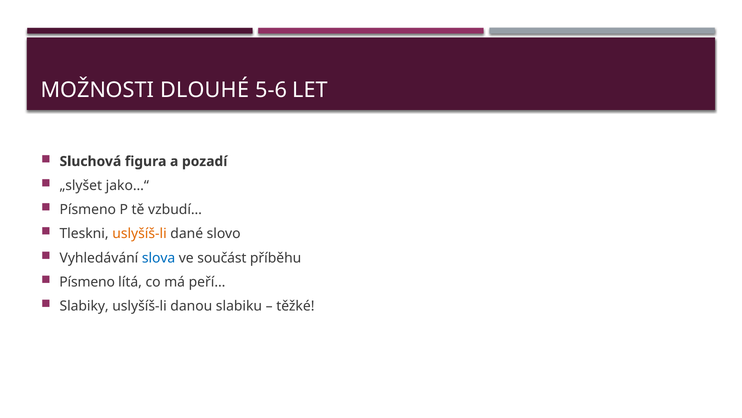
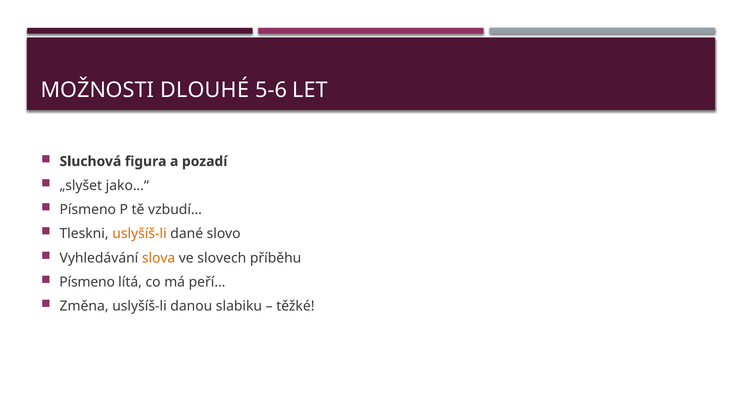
slova colour: blue -> orange
součást: součást -> slovech
Slabiky: Slabiky -> Změna
